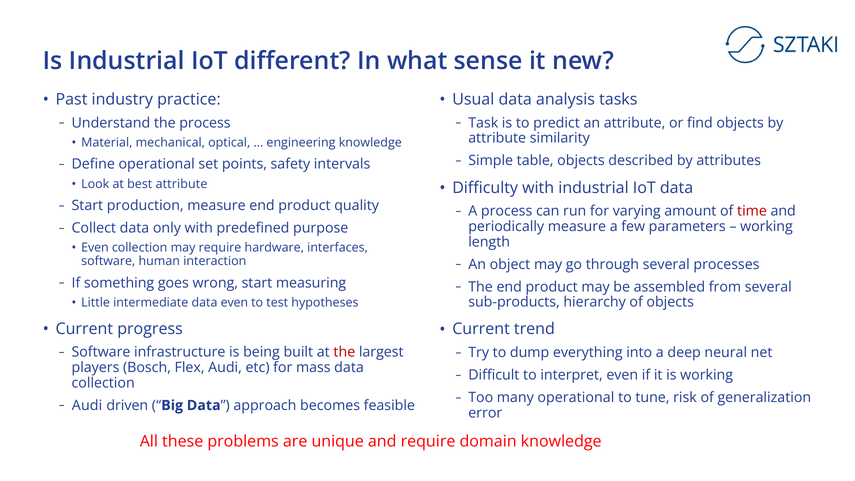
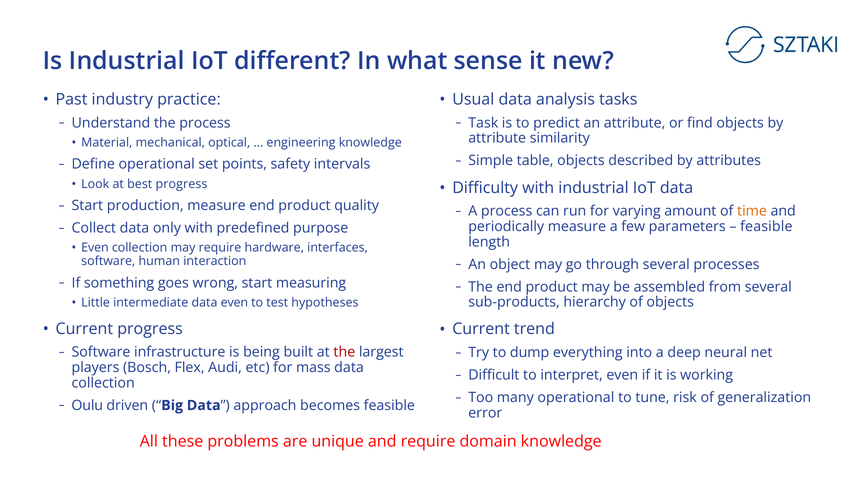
best attribute: attribute -> progress
time colour: red -> orange
working at (766, 227): working -> feasible
Audi at (87, 405): Audi -> Oulu
